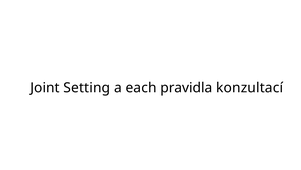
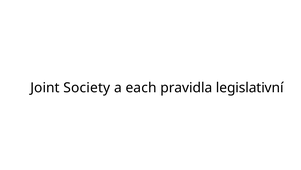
Setting: Setting -> Society
konzultací: konzultací -> legislativní
